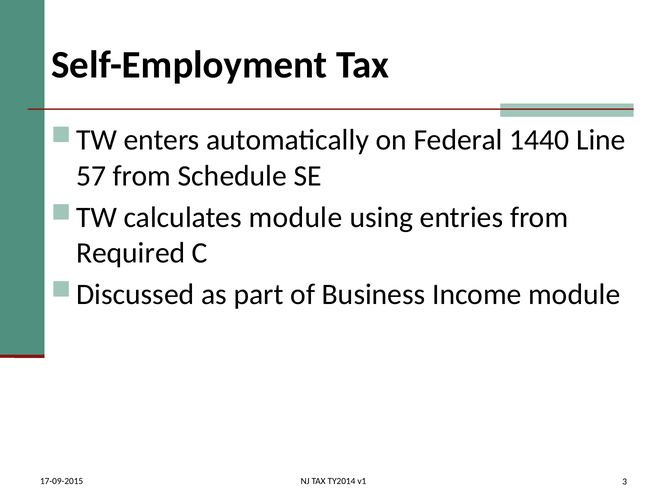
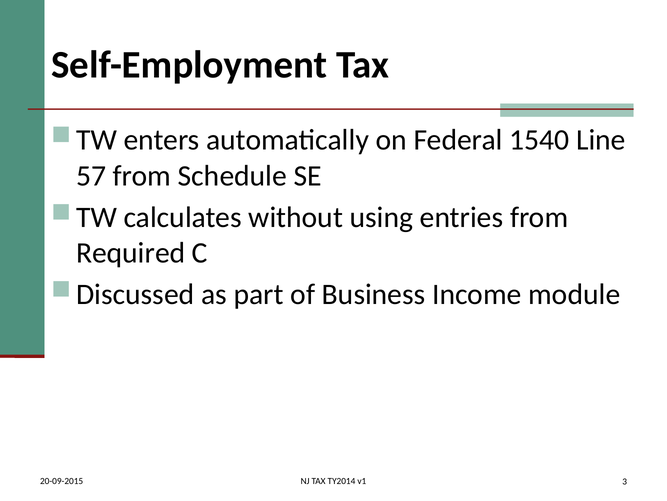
1440: 1440 -> 1540
calculates module: module -> without
17-09-2015: 17-09-2015 -> 20-09-2015
